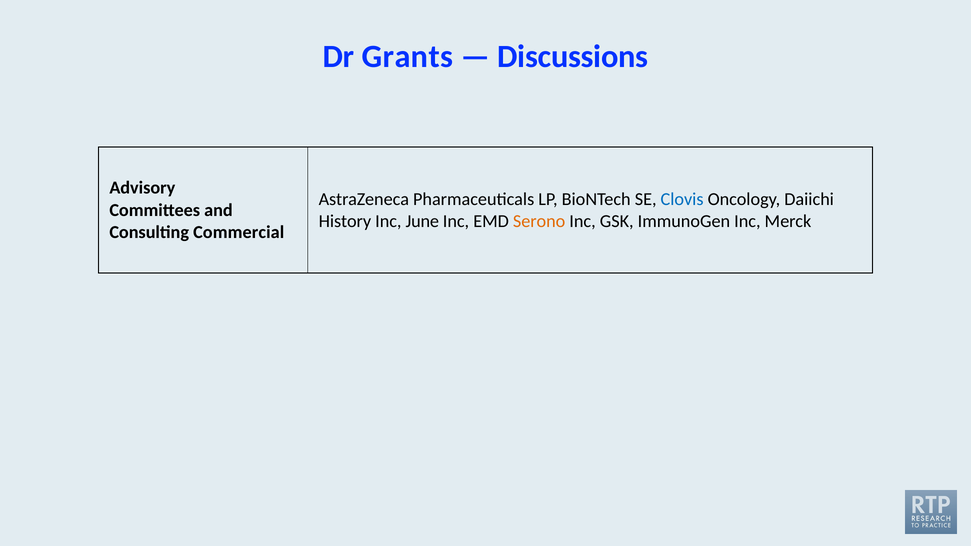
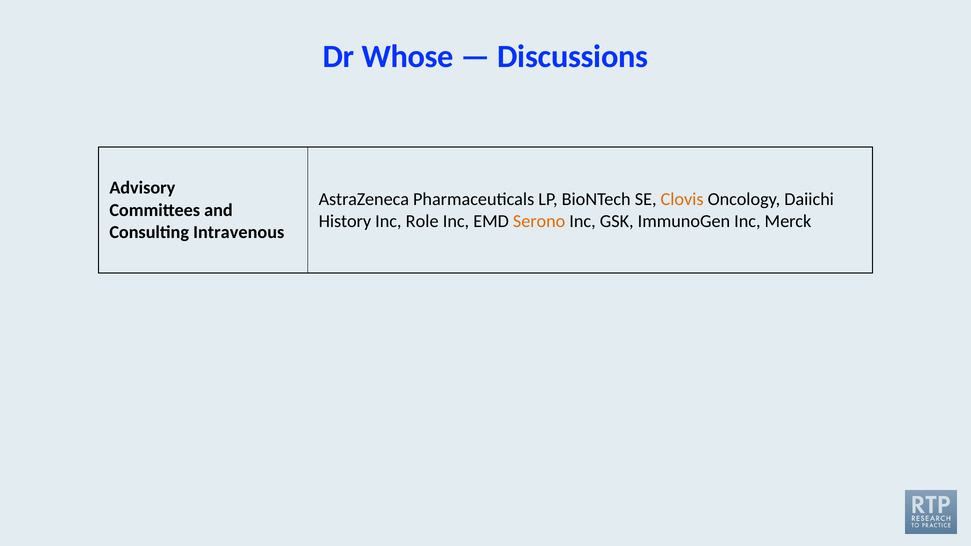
Grants: Grants -> Whose
Clovis colour: blue -> orange
June: June -> Role
Commercial: Commercial -> Intravenous
